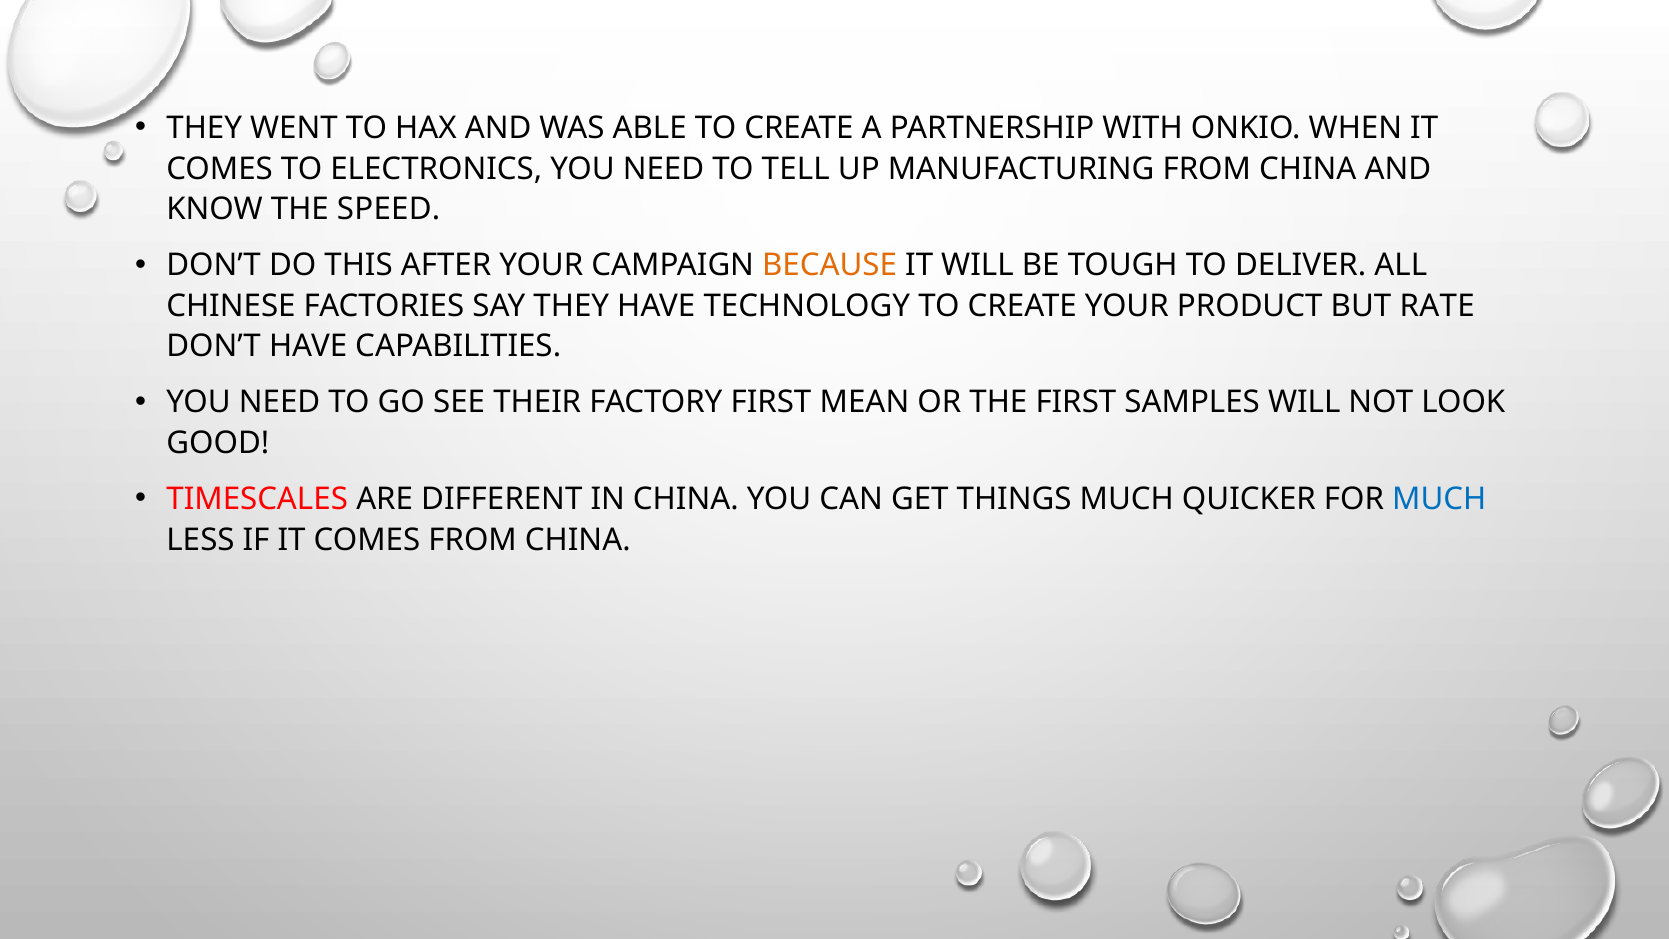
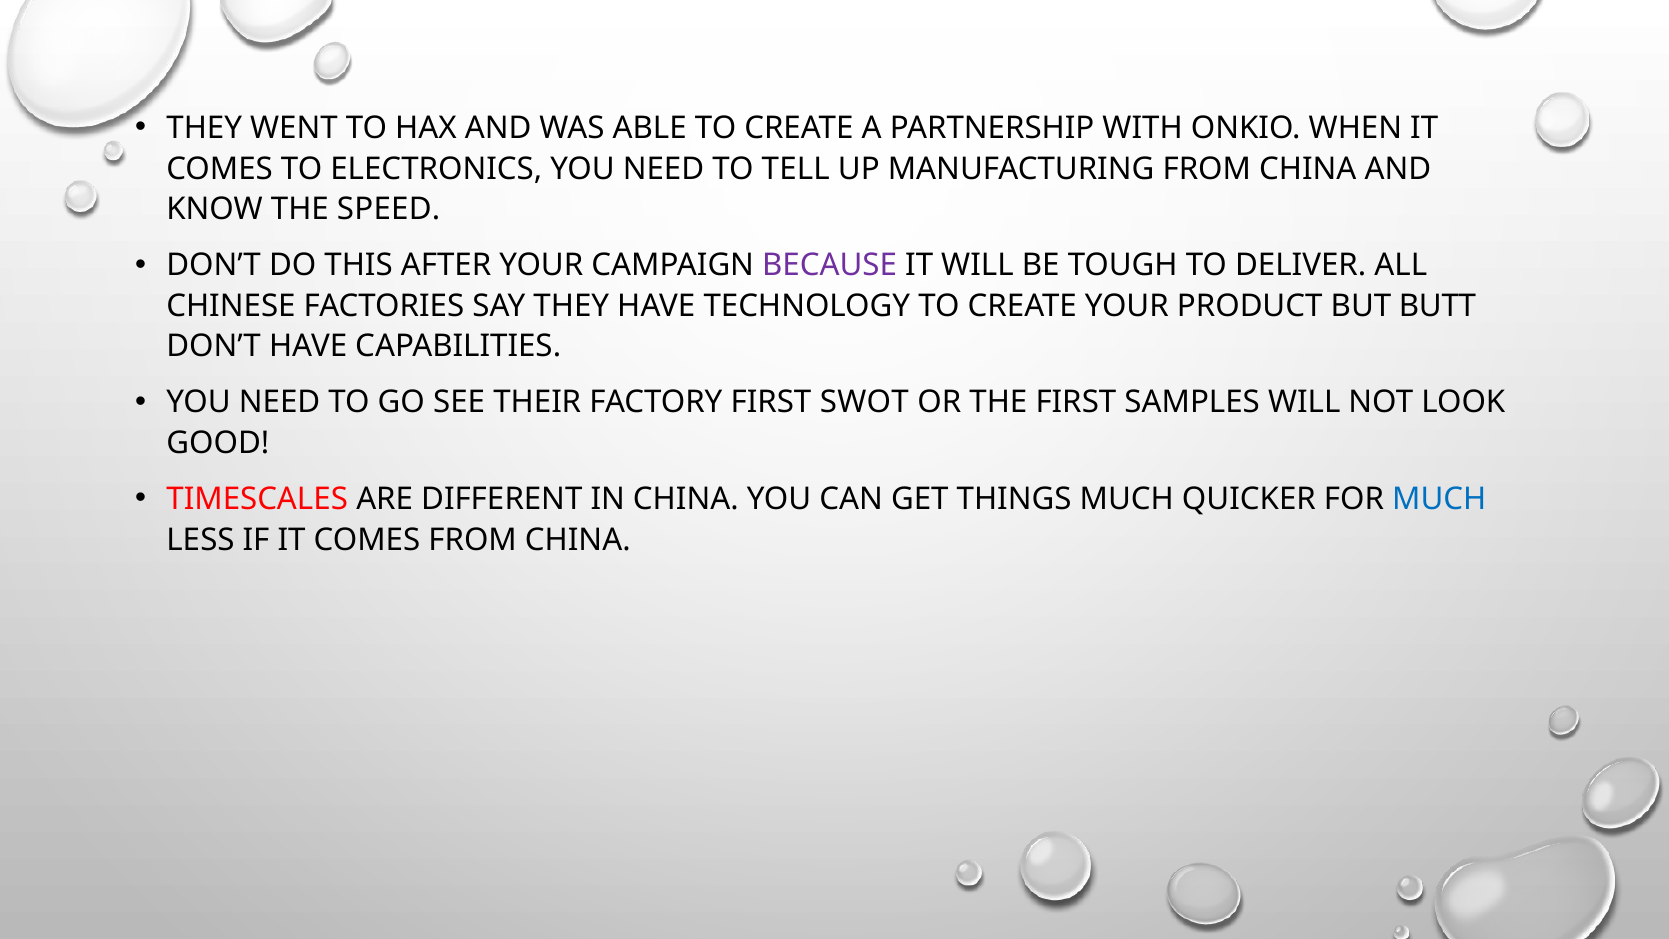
BECAUSE colour: orange -> purple
RATE: RATE -> BUTT
MEAN: MEAN -> SWOT
